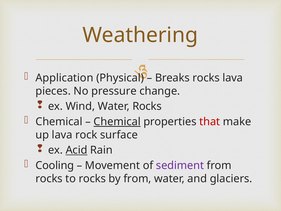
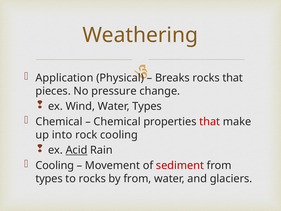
rocks lava: lava -> that
Water Rocks: Rocks -> Types
Chemical at (117, 122) underline: present -> none
up lava: lava -> into
rock surface: surface -> cooling
sediment colour: purple -> red
rocks at (49, 178): rocks -> types
